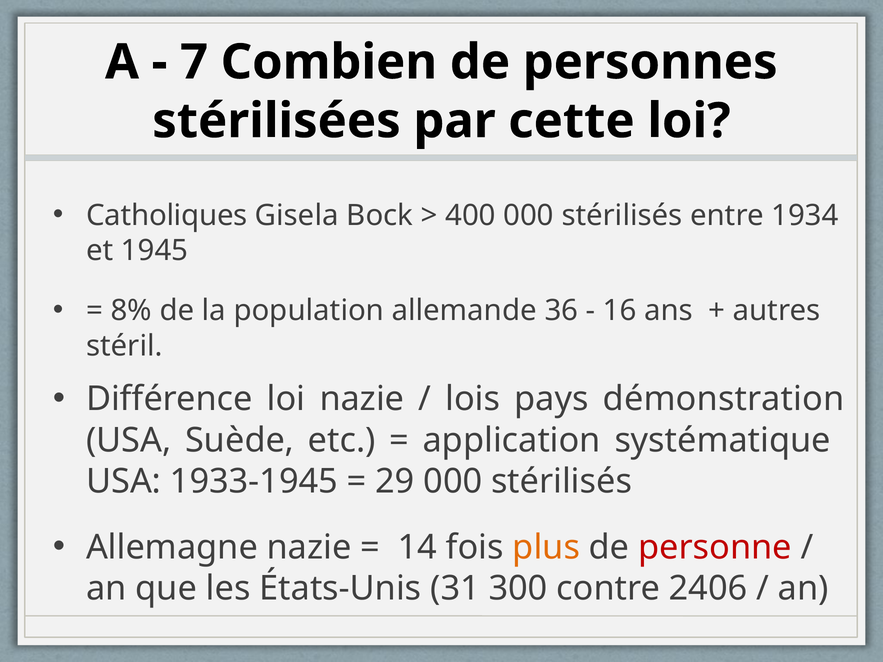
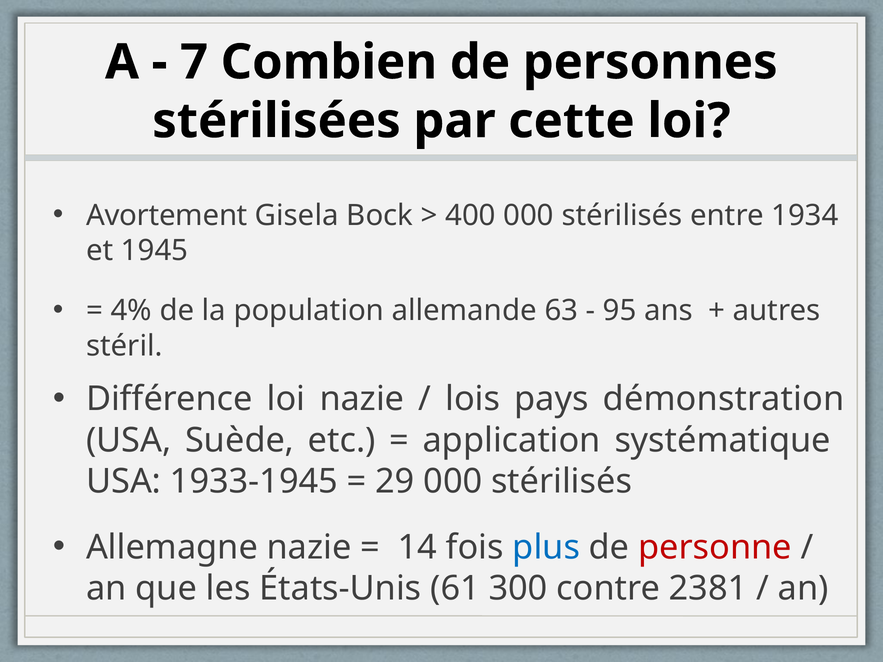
Catholiques: Catholiques -> Avortement
8%: 8% -> 4%
36: 36 -> 63
16: 16 -> 95
plus colour: orange -> blue
31: 31 -> 61
2406: 2406 -> 2381
